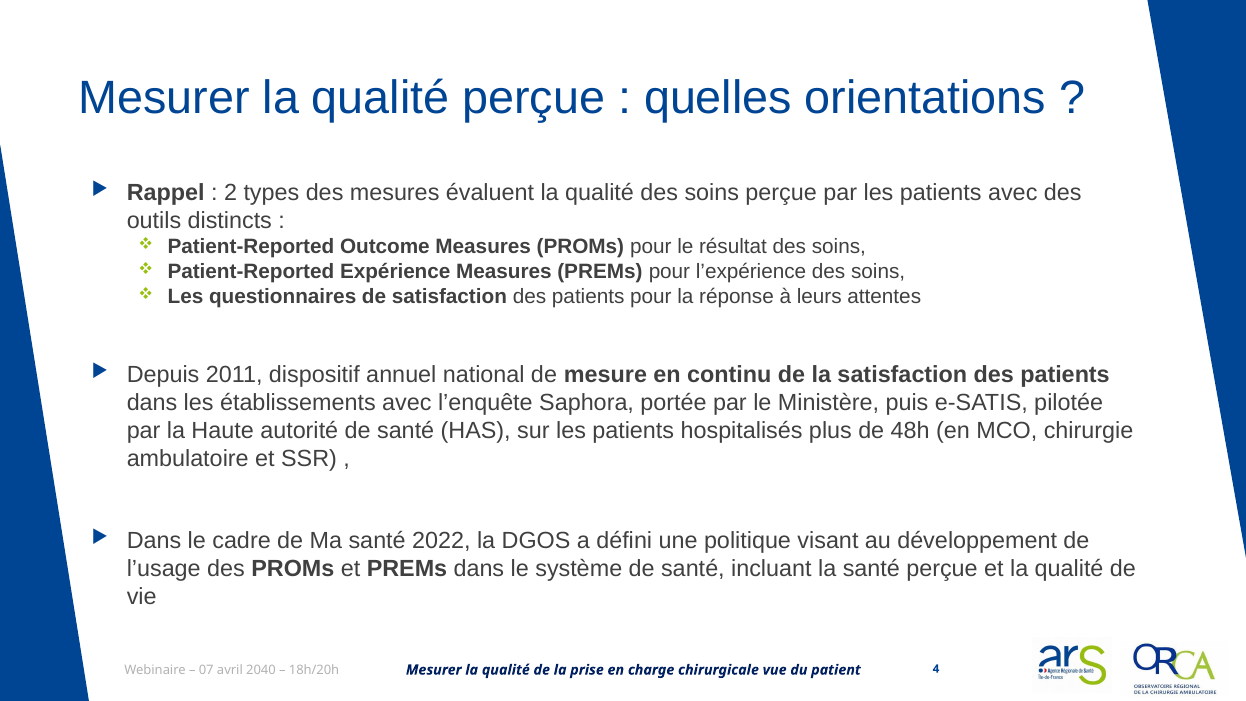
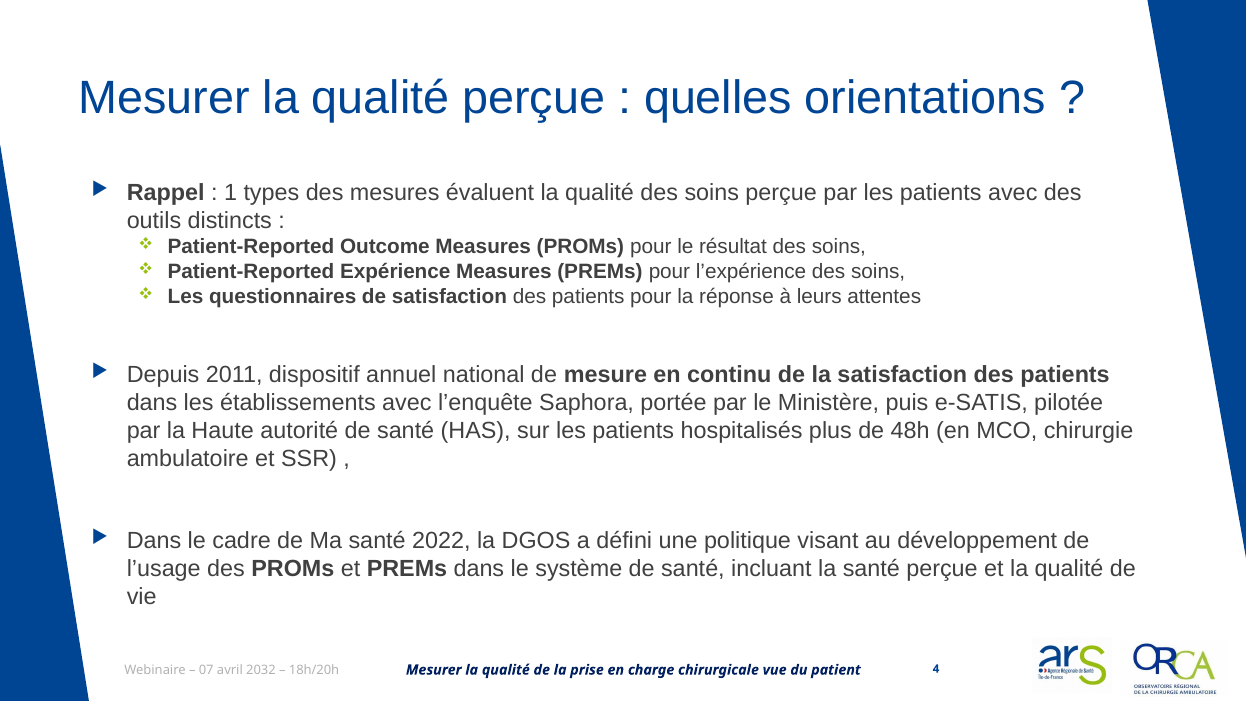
2: 2 -> 1
2040: 2040 -> 2032
